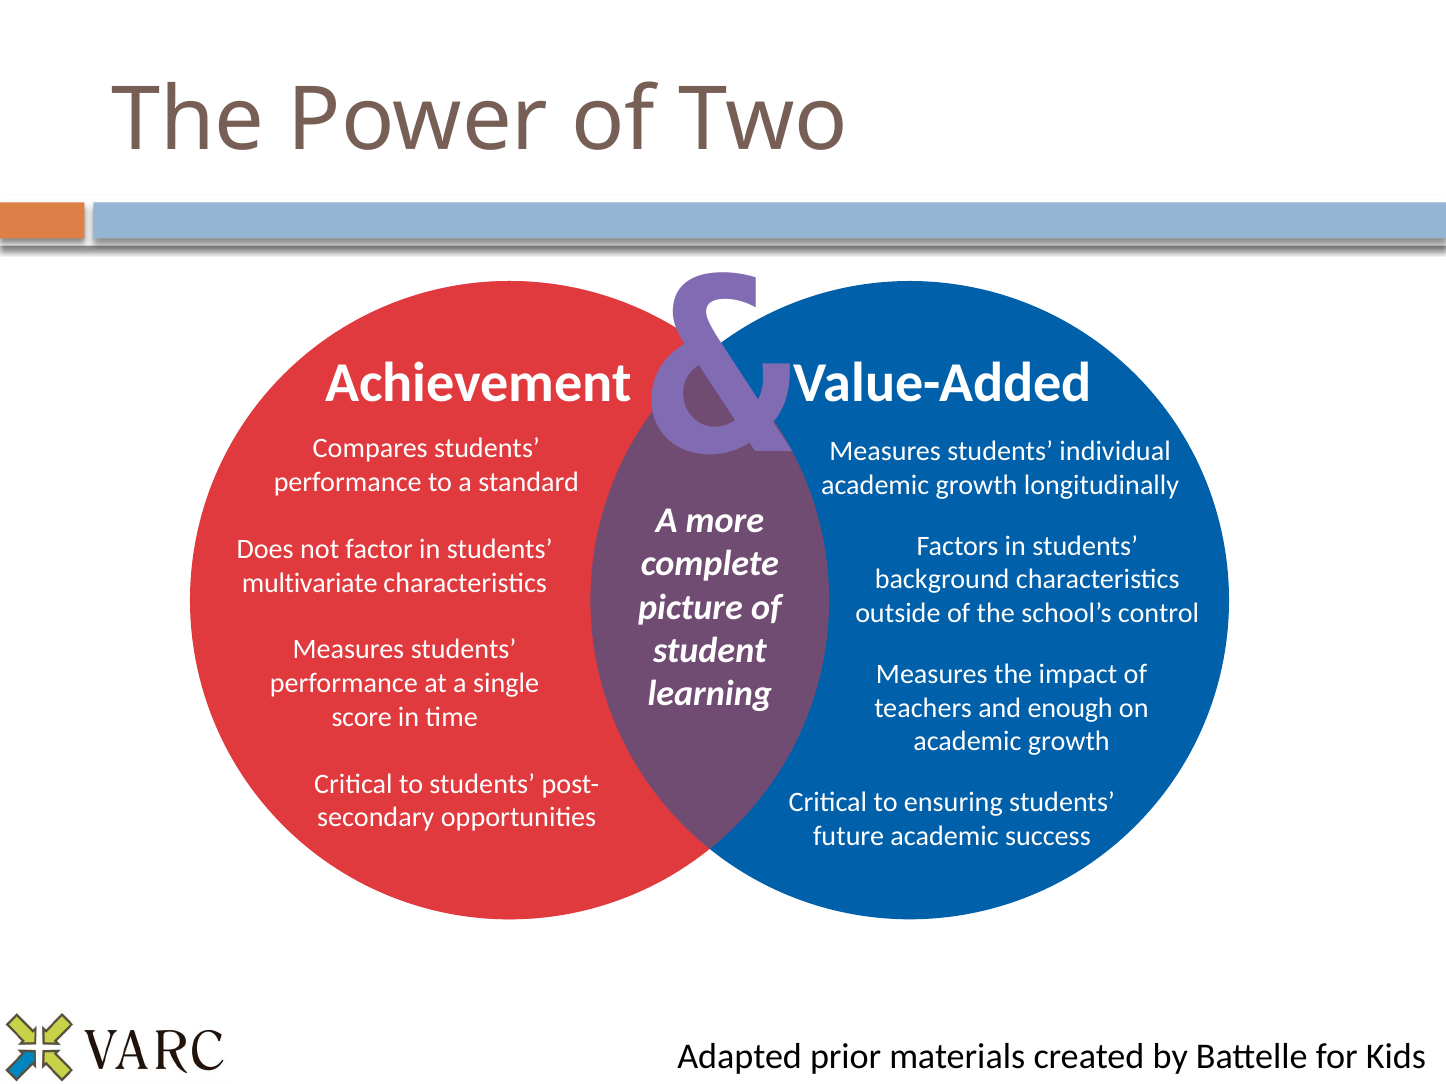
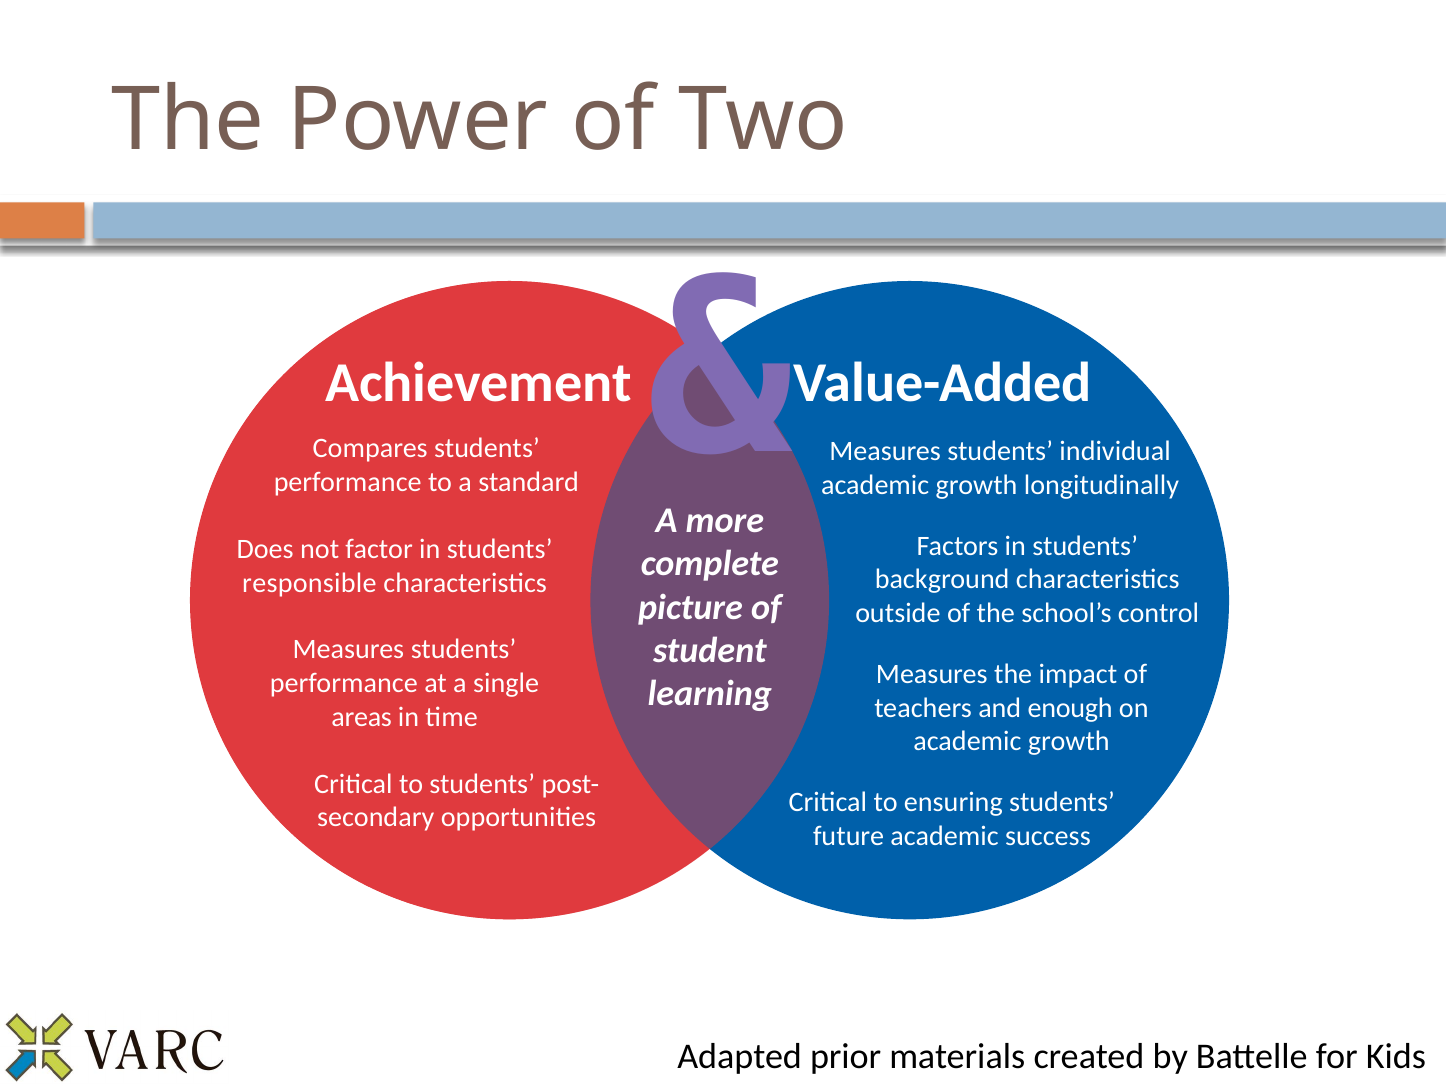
multivariate: multivariate -> responsible
score: score -> areas
